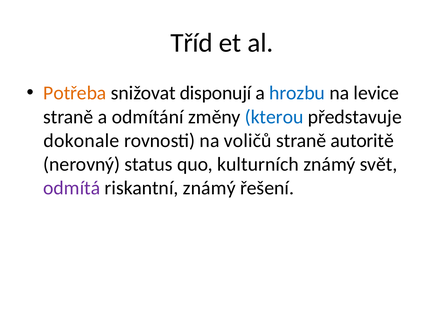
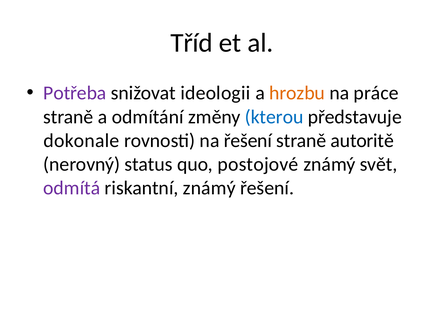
Potřeba colour: orange -> purple
disponují: disponují -> ideologii
hrozbu colour: blue -> orange
levice: levice -> práce
na voličů: voličů -> řešení
kulturních: kulturních -> postojové
